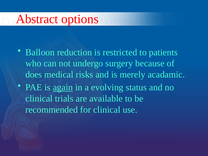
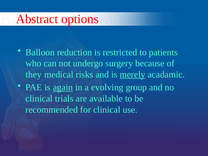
does: does -> they
merely underline: none -> present
status: status -> group
